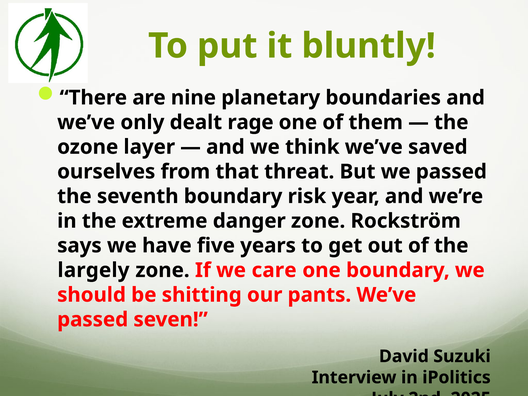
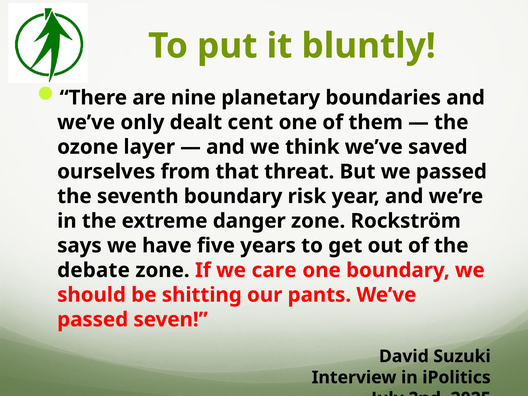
rage: rage -> cent
largely: largely -> debate
